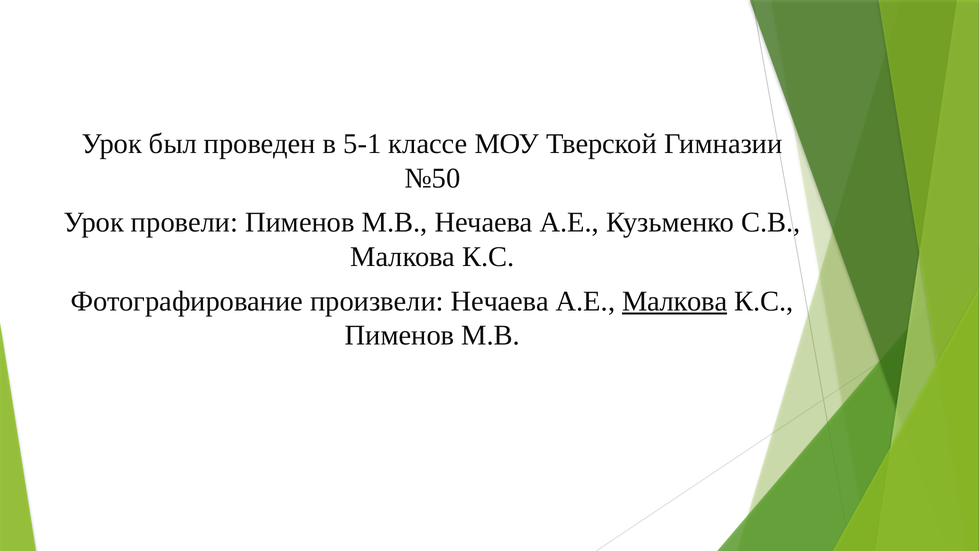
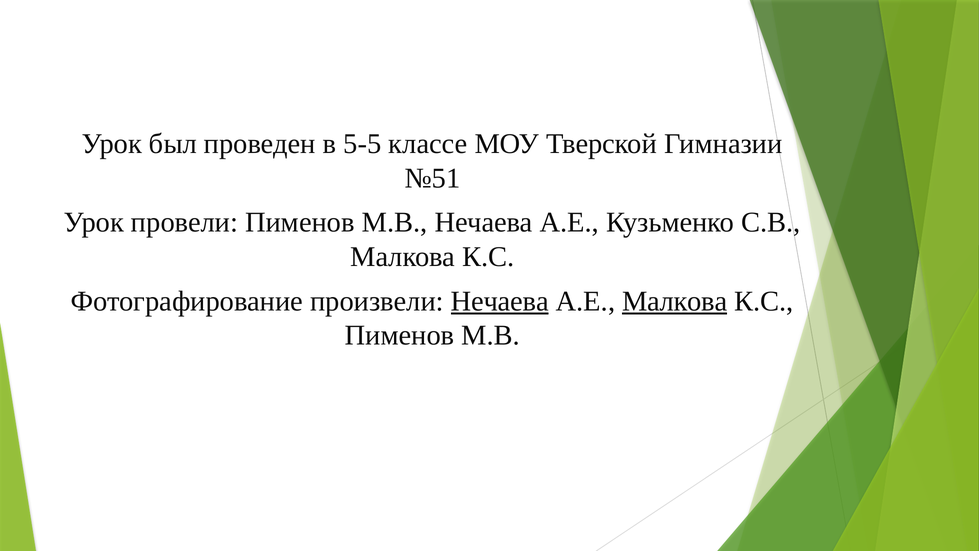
5-1: 5-1 -> 5-5
№50: №50 -> №51
Нечаева at (500, 301) underline: none -> present
